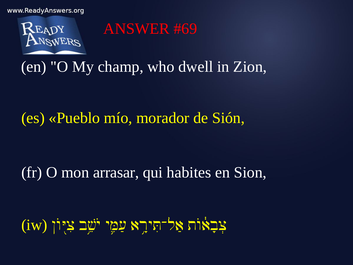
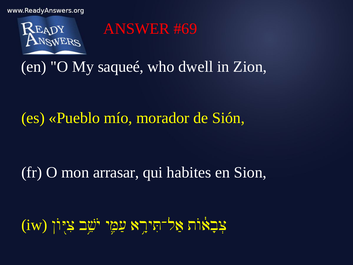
champ: champ -> saqueé
